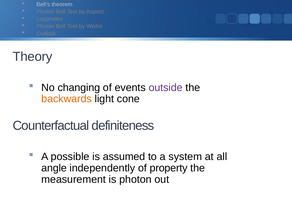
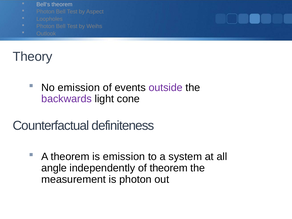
No changing: changing -> emission
backwards colour: orange -> purple
A possible: possible -> theorem
is assumed: assumed -> emission
of property: property -> theorem
